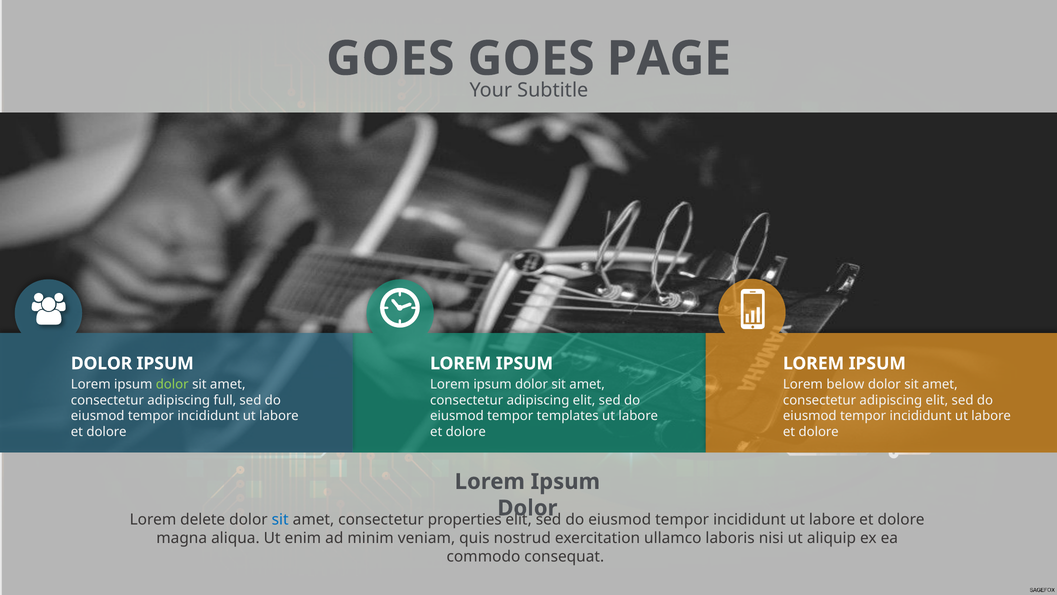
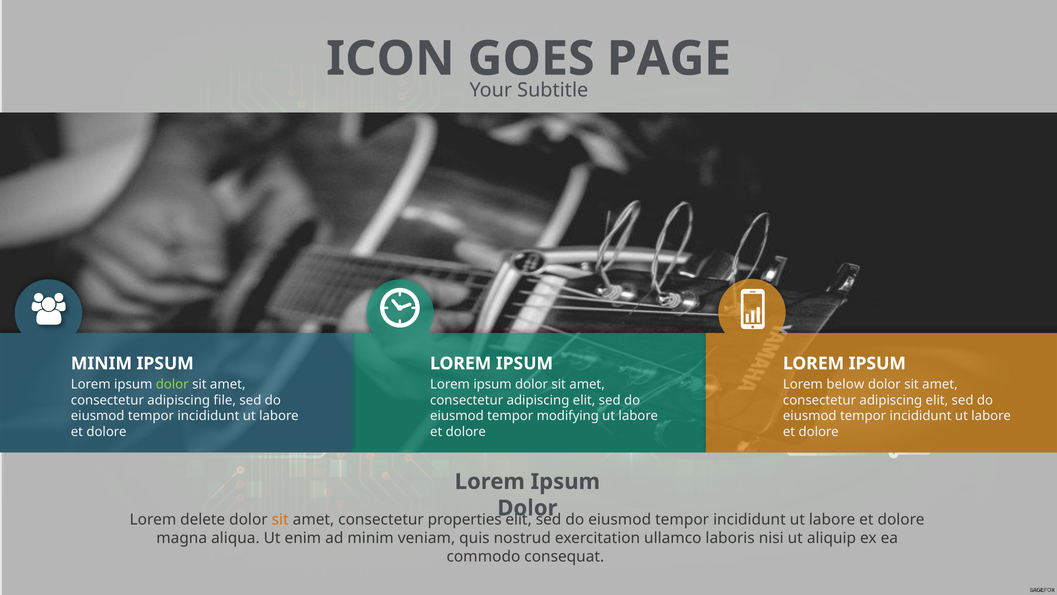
GOES at (390, 59): GOES -> ICON
DOLOR at (102, 363): DOLOR -> MINIM
full: full -> file
templates: templates -> modifying
sit at (280, 519) colour: blue -> orange
